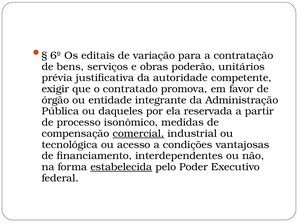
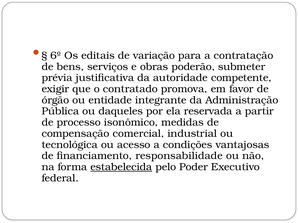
unitários: unitários -> submeter
comercial underline: present -> none
interdependentes: interdependentes -> responsabilidade
